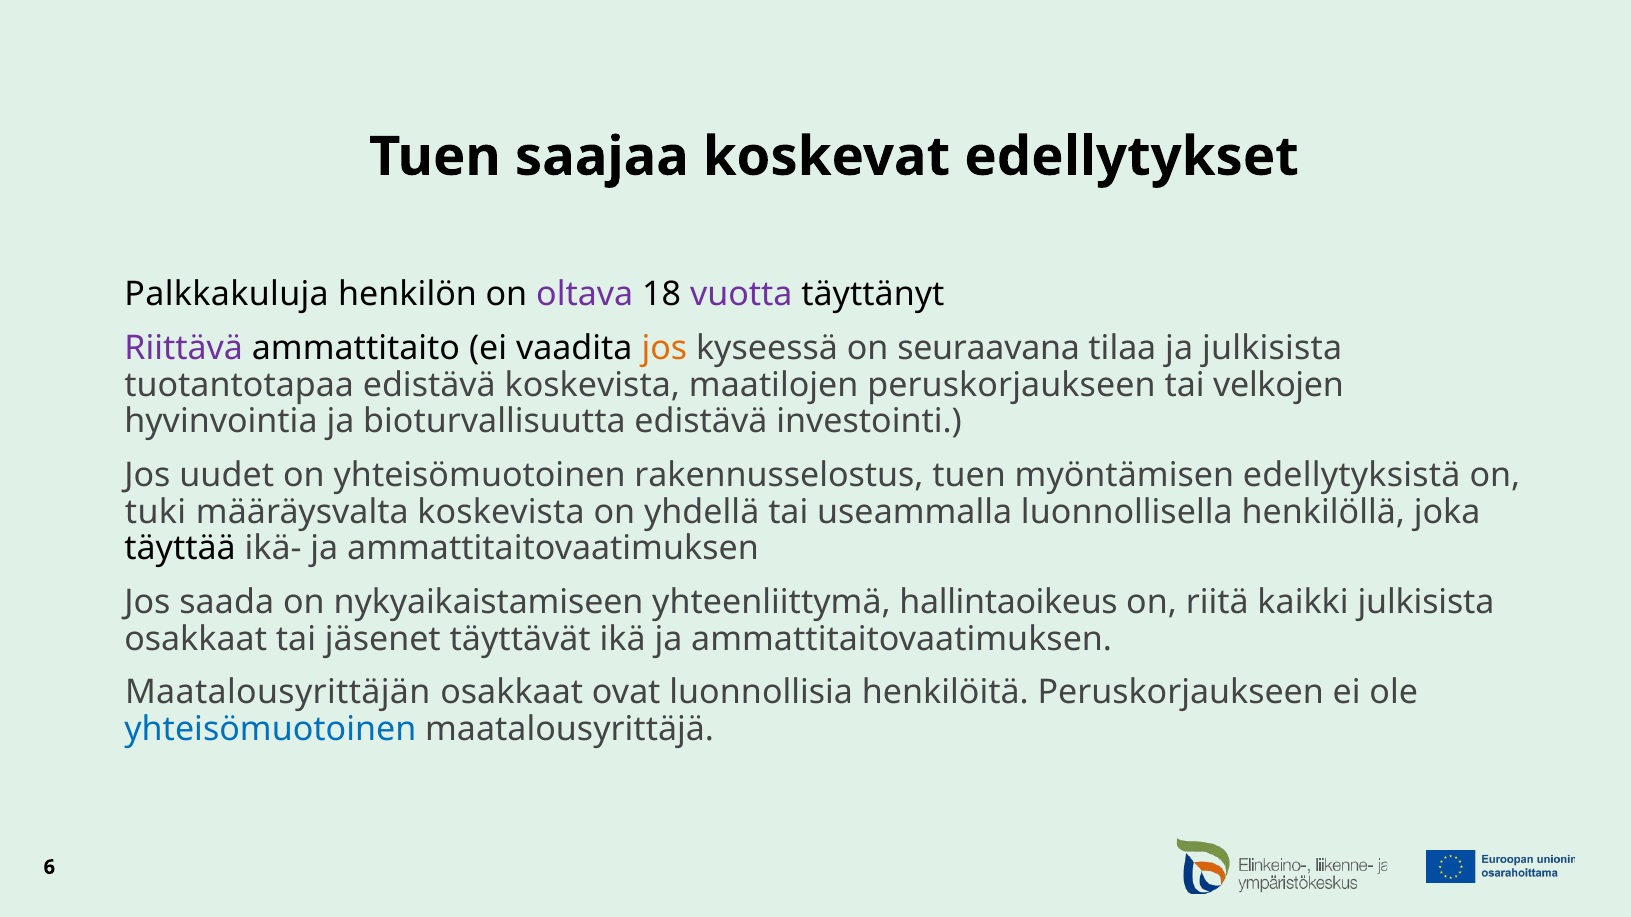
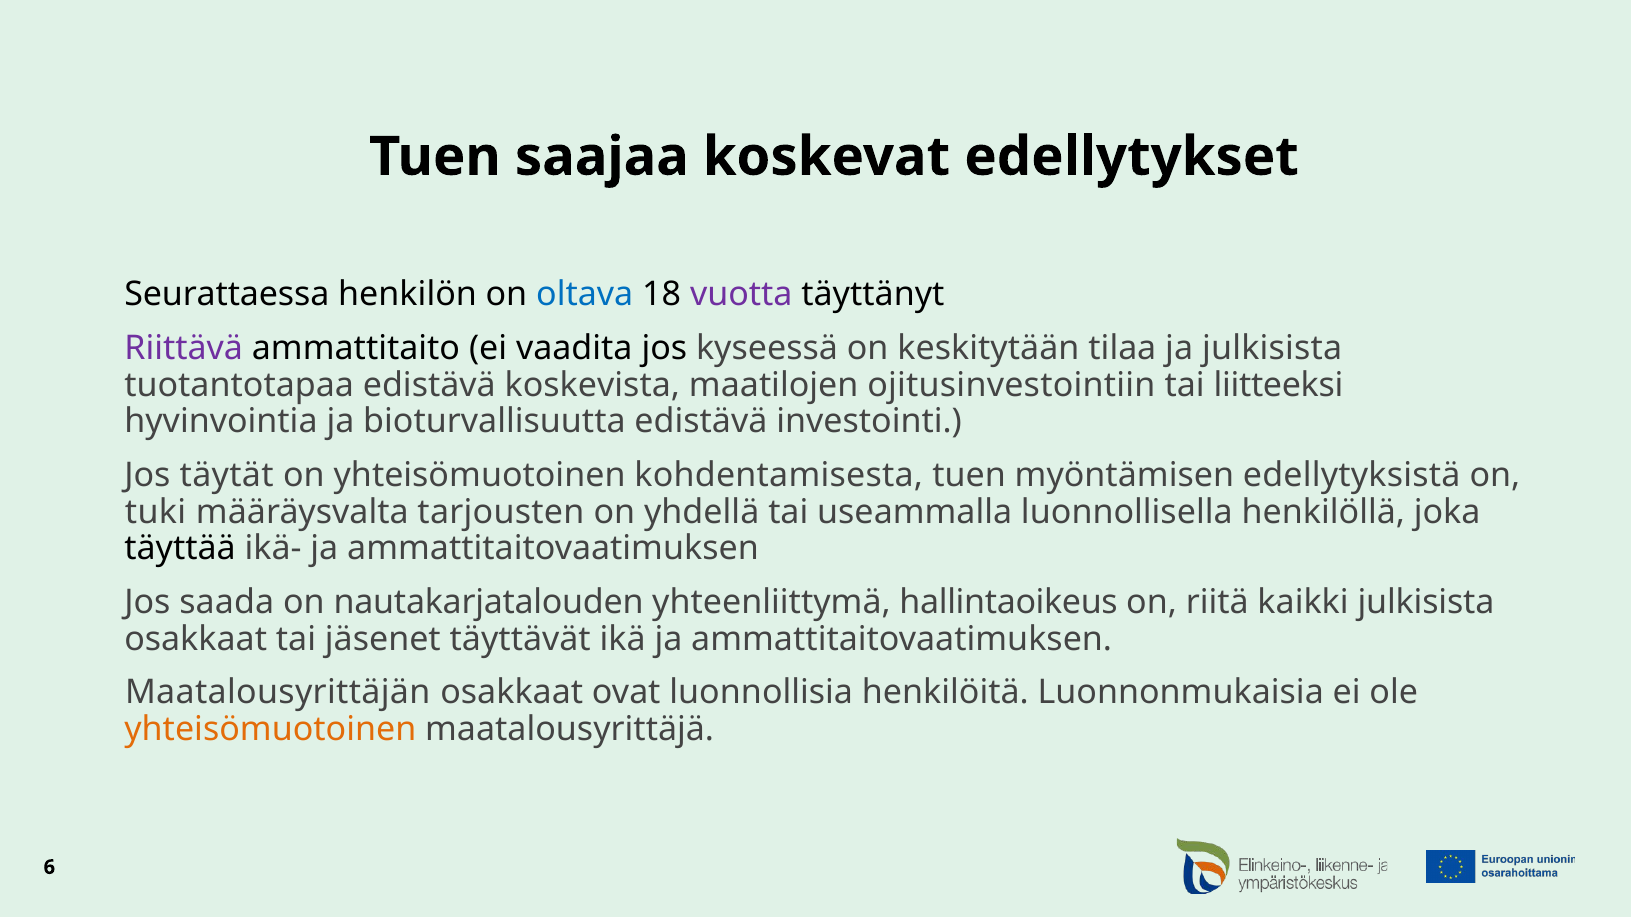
Palkkakuluja: Palkkakuluja -> Seurattaessa
oltava colour: purple -> blue
jos at (664, 348) colour: orange -> black
seuraavana: seuraavana -> keskitytään
maatilojen peruskorjaukseen: peruskorjaukseen -> ojitusinvestointiin
velkojen: velkojen -> liitteeksi
uudet: uudet -> täytät
rakennusselostus: rakennusselostus -> kohdentamisesta
määräysvalta koskevista: koskevista -> tarjousten
nykyaikaistamiseen: nykyaikaistamiseen -> nautakarjatalouden
henkilöitä Peruskorjaukseen: Peruskorjaukseen -> Luonnonmukaisia
yhteisömuotoinen at (270, 730) colour: blue -> orange
